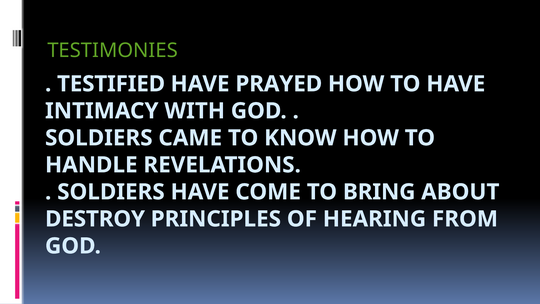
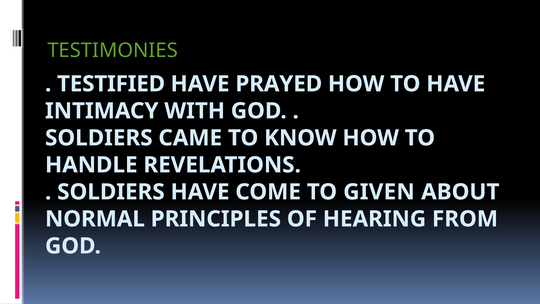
BRING: BRING -> GIVEN
DESTROY: DESTROY -> NORMAL
